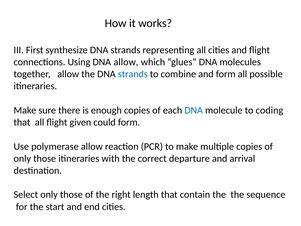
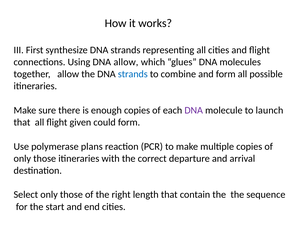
DNA at (194, 110) colour: blue -> purple
coding: coding -> launch
polymerase allow: allow -> plans
